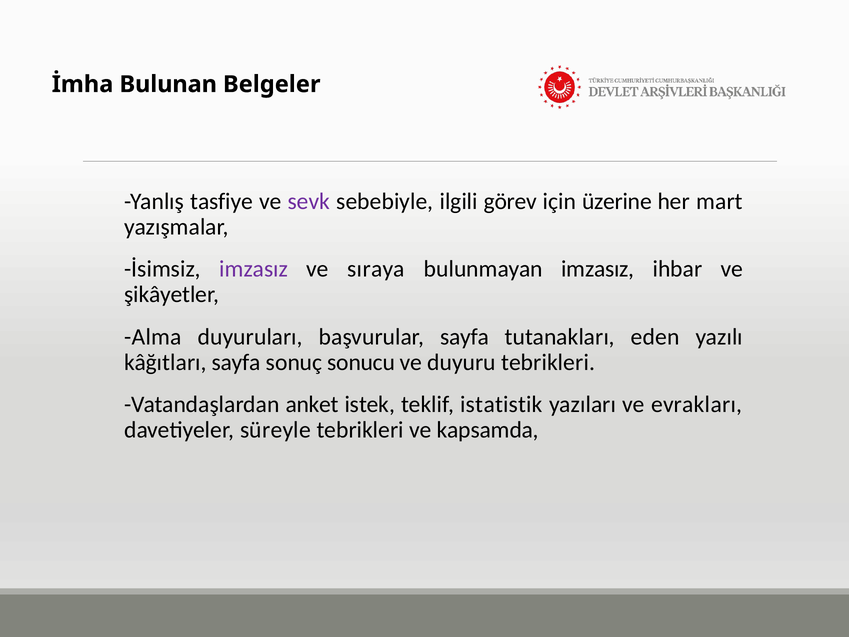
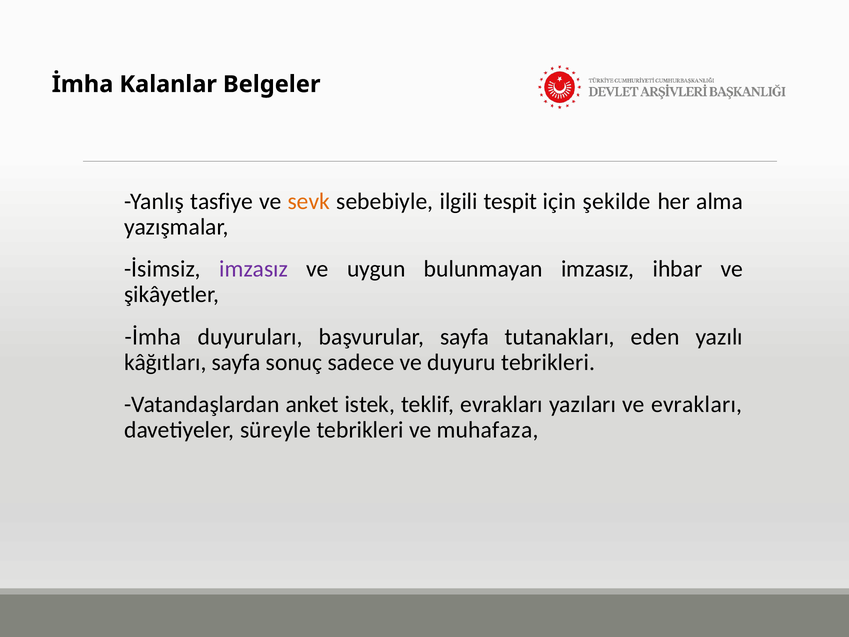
Bulunan: Bulunan -> Kalanlar
sevk colour: purple -> orange
görev: görev -> tespit
üzerine: üzerine -> şekilde
mart: mart -> alma
sıraya: sıraya -> uygun
Alma at (153, 337): Alma -> İmha
sonucu: sonucu -> sadece
teklif istatistik: istatistik -> evrakları
kapsamda: kapsamda -> muhafaza
